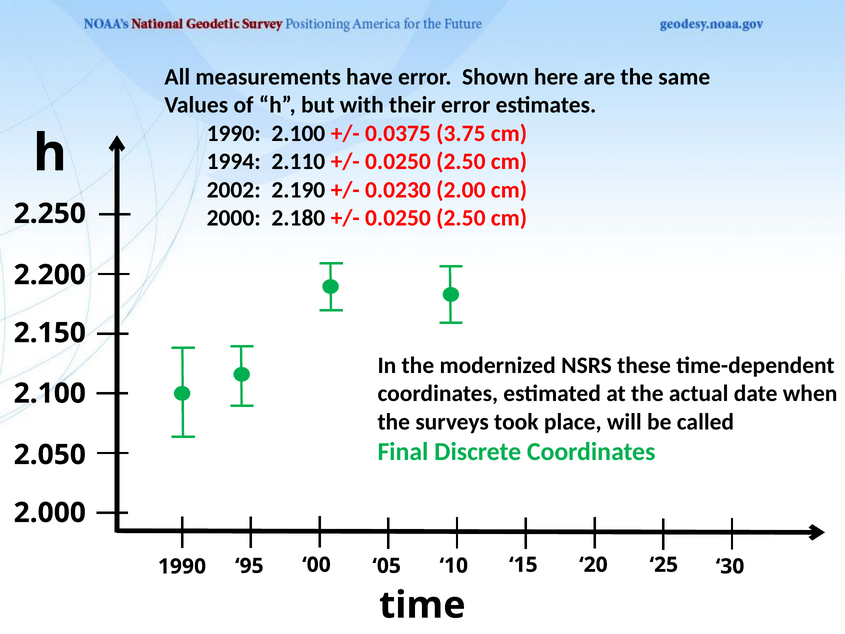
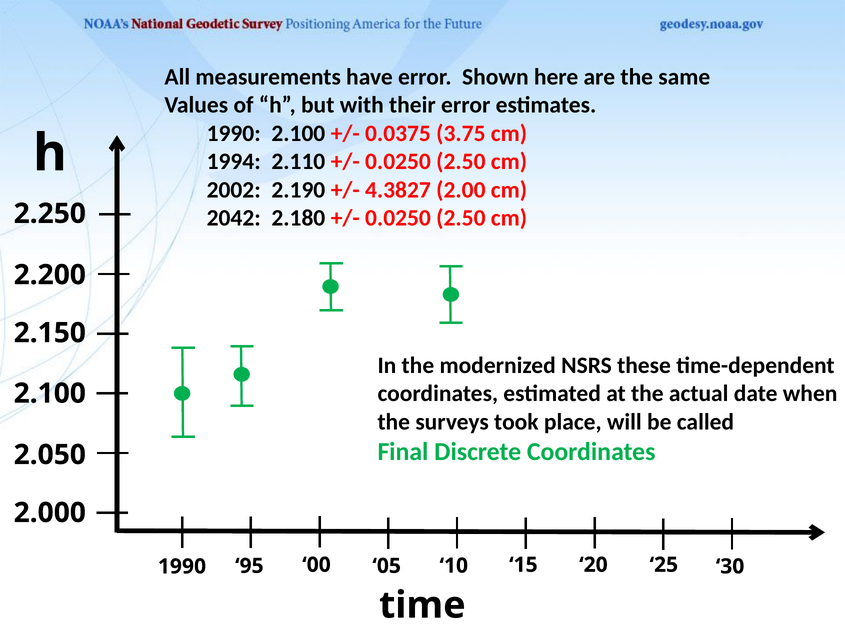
0.0230: 0.0230 -> 4.3827
2000: 2000 -> 2042
